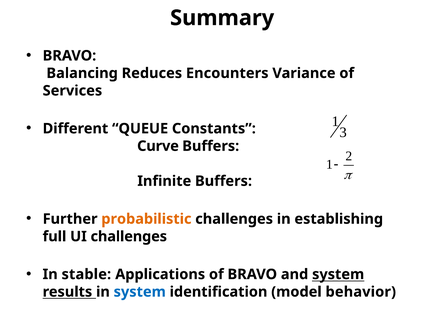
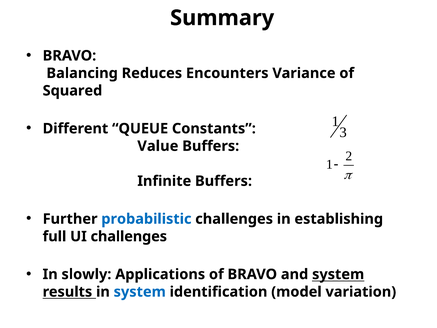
Services: Services -> Squared
Curve: Curve -> Value
probabilistic colour: orange -> blue
stable: stable -> slowly
behavior: behavior -> variation
